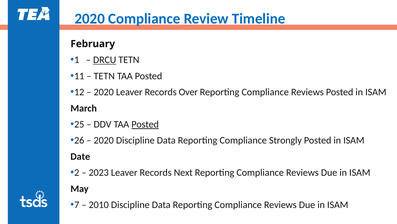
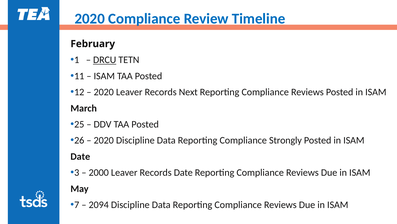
TETN at (104, 76): TETN -> ISAM
Over: Over -> Next
Posted at (145, 124) underline: present -> none
2: 2 -> 3
2023: 2023 -> 2000
Records Next: Next -> Date
2010: 2010 -> 2094
